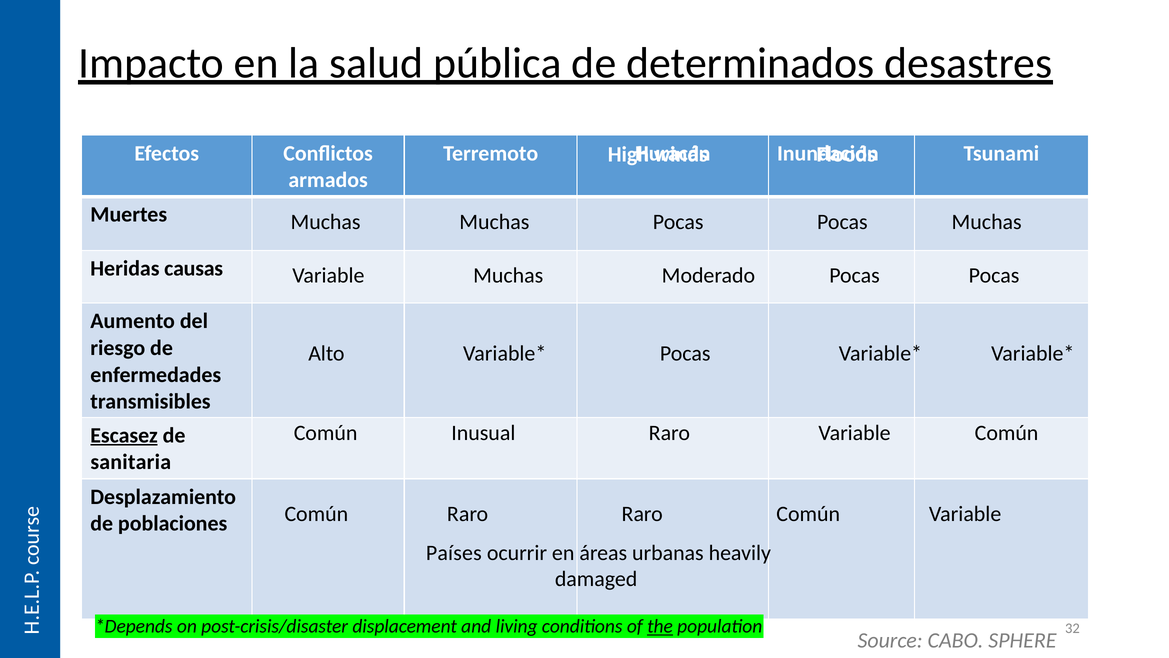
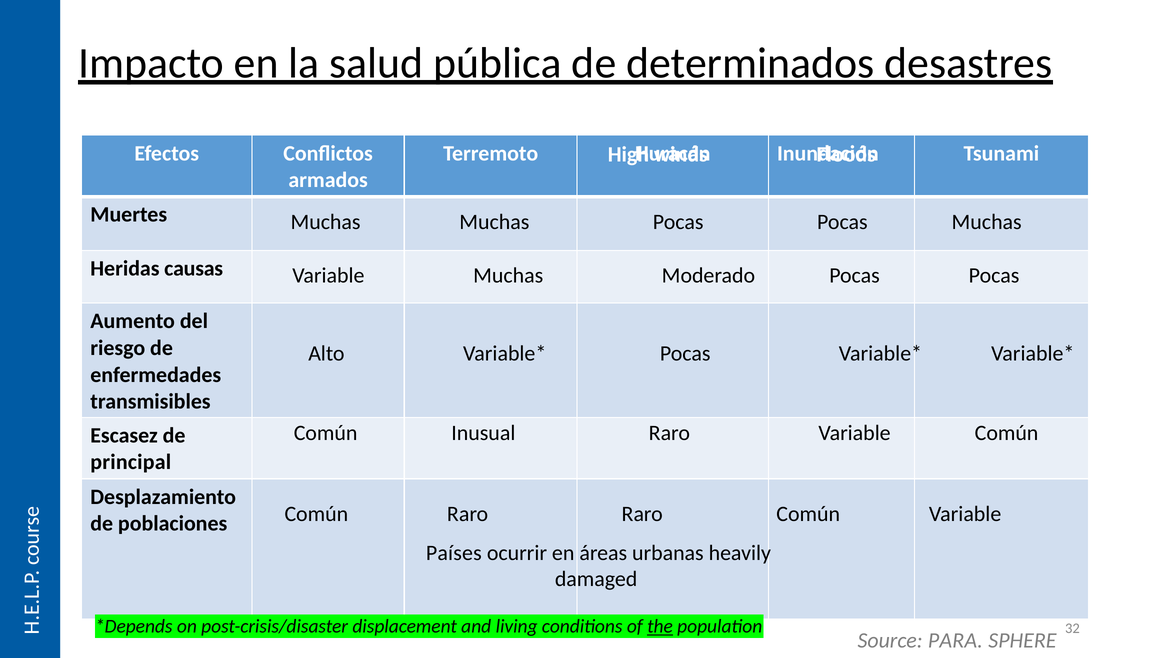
Escasez underline: present -> none
sanitaria: sanitaria -> principal
CABO: CABO -> PARA
